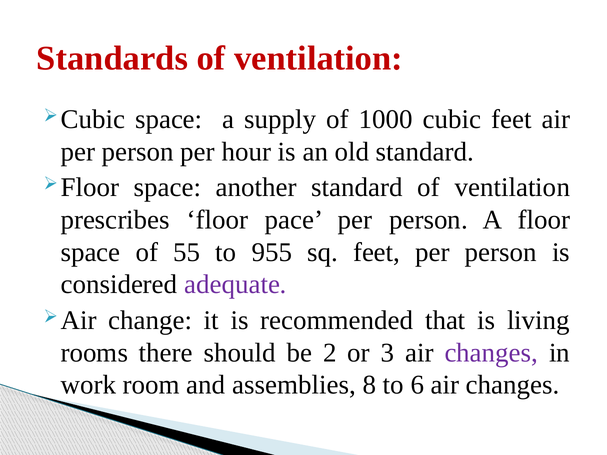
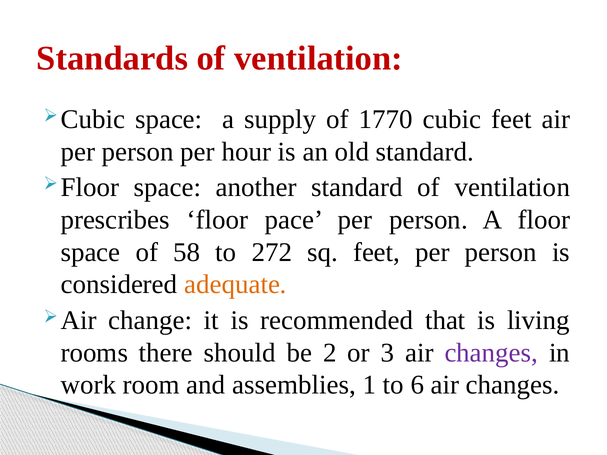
1000: 1000 -> 1770
55: 55 -> 58
955: 955 -> 272
adequate colour: purple -> orange
8: 8 -> 1
